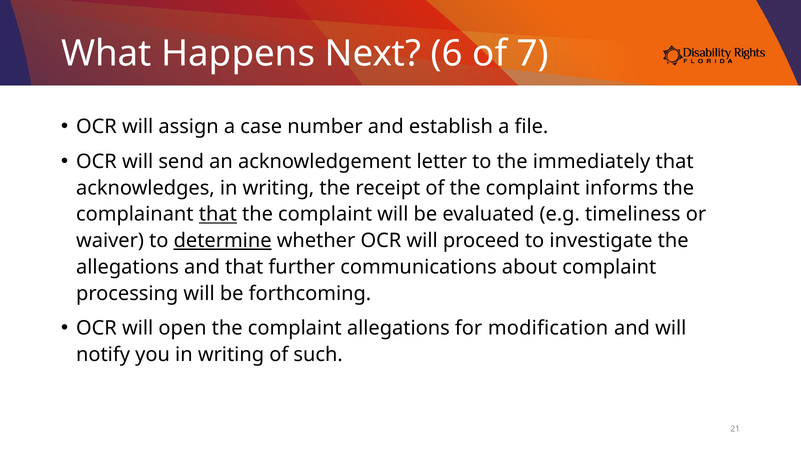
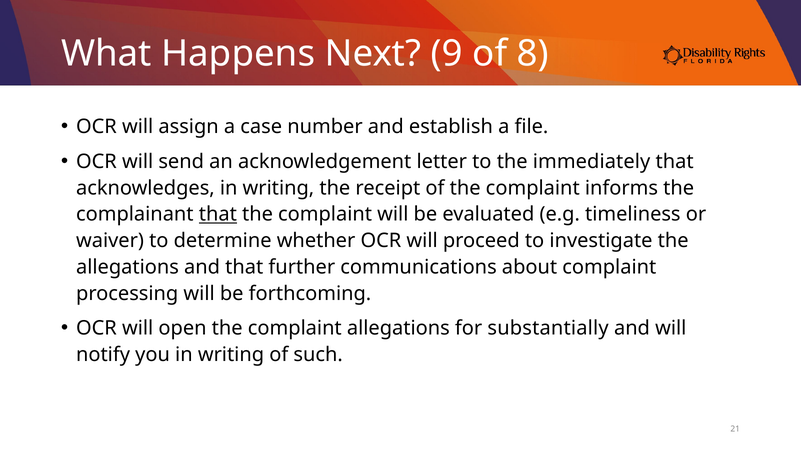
6: 6 -> 9
7: 7 -> 8
determine underline: present -> none
modification: modification -> substantially
